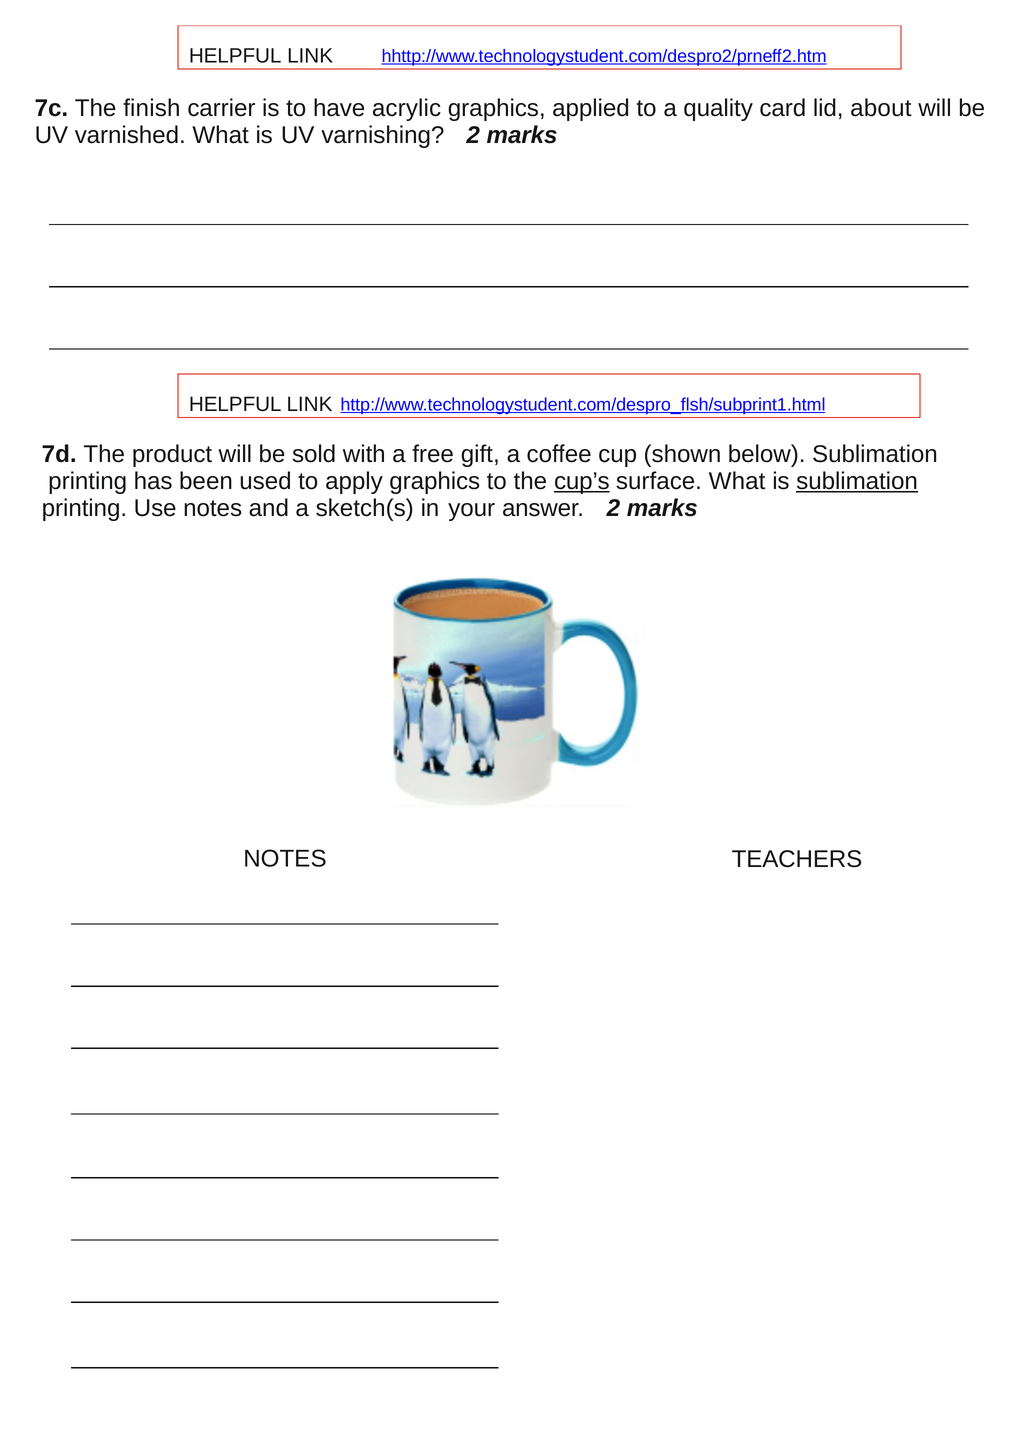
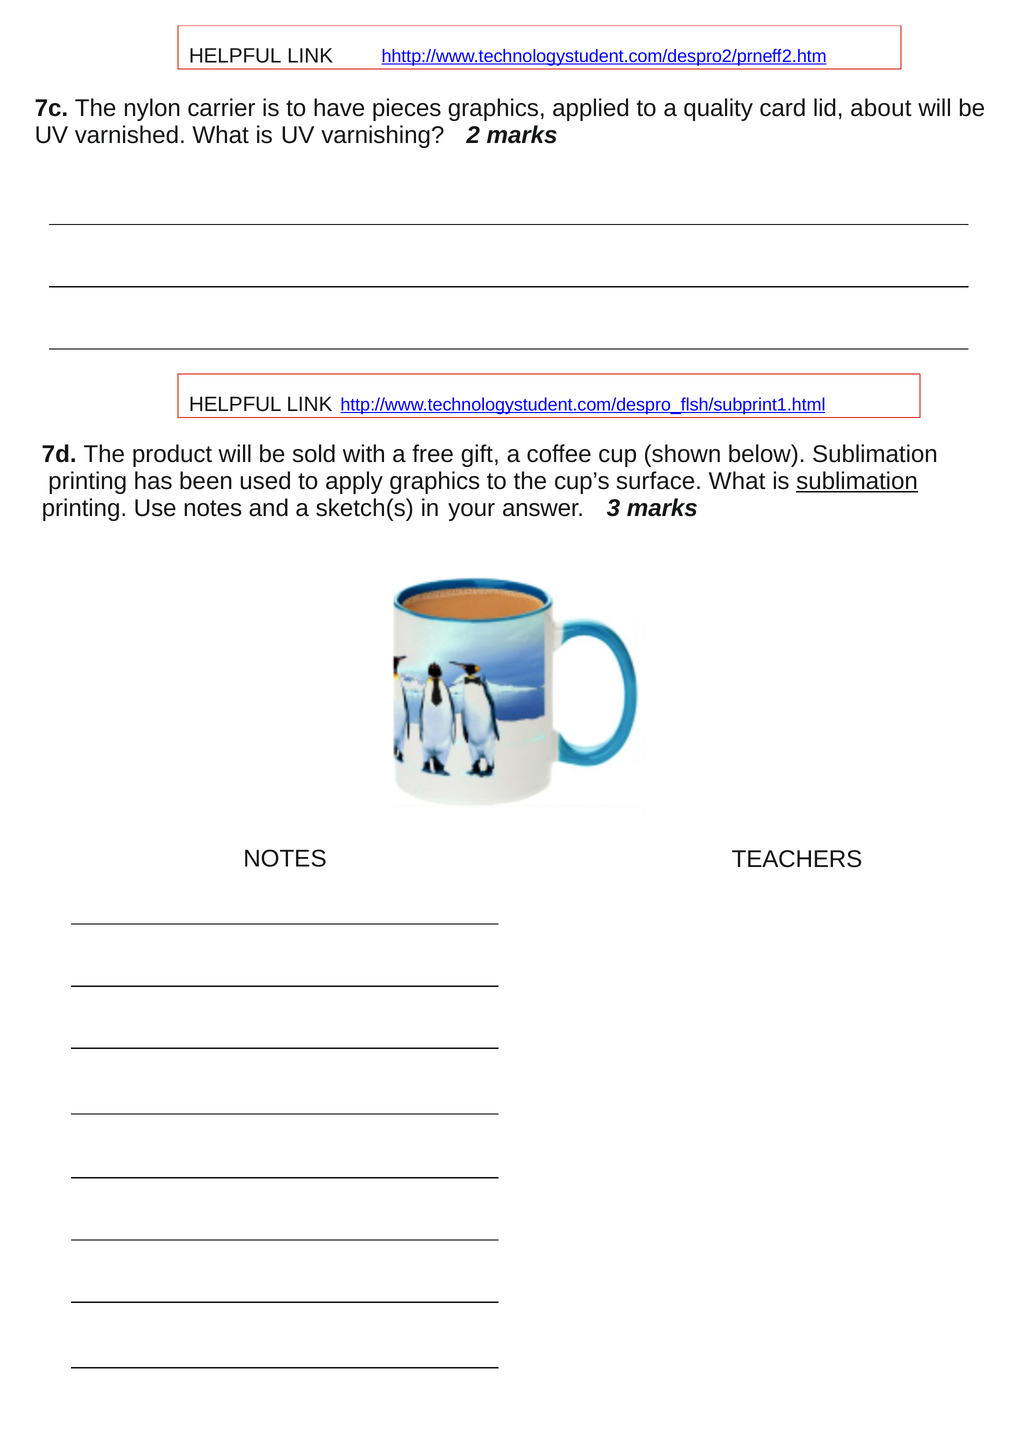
ﬁnish: ﬁnish -> nylon
acrylic: acrylic -> pieces
cup’s underline: present -> none
answer 2: 2 -> 3
